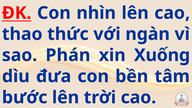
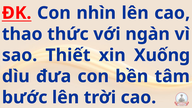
Phán: Phán -> Thiết
